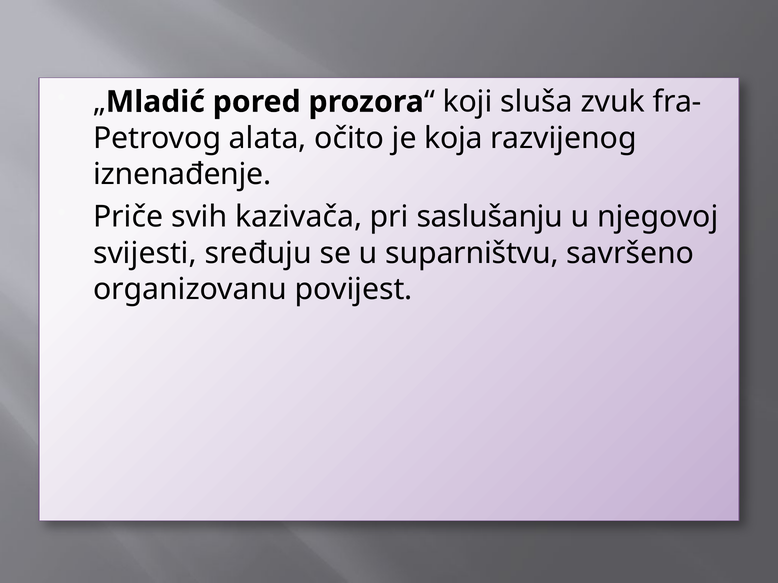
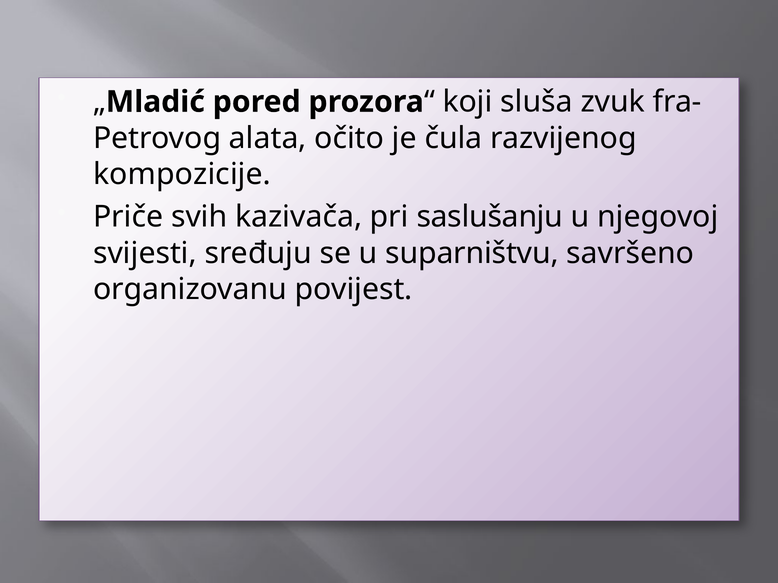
koja: koja -> čula
iznenađenje: iznenađenje -> kompozicije
